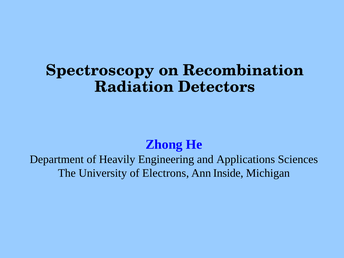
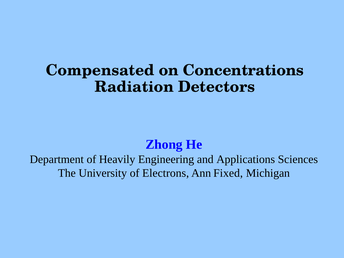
Spectroscopy: Spectroscopy -> Compensated
Recombination: Recombination -> Concentrations
Inside: Inside -> Fixed
